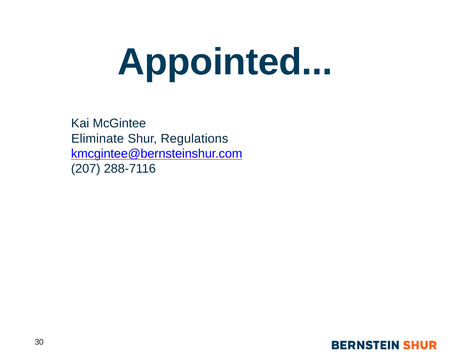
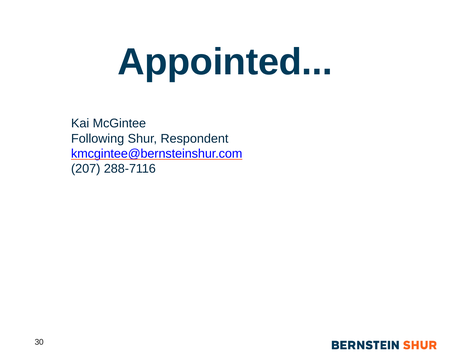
Eliminate: Eliminate -> Following
Regulations: Regulations -> Respondent
